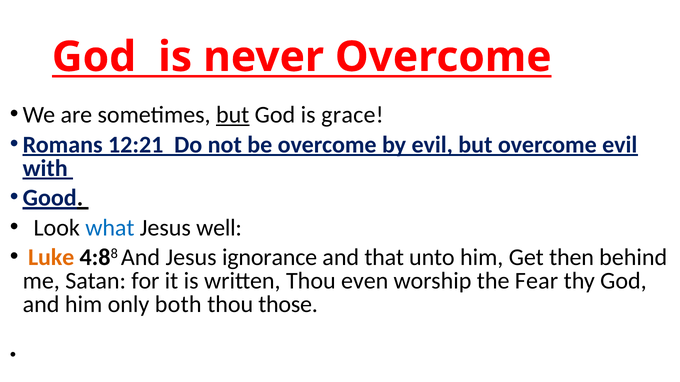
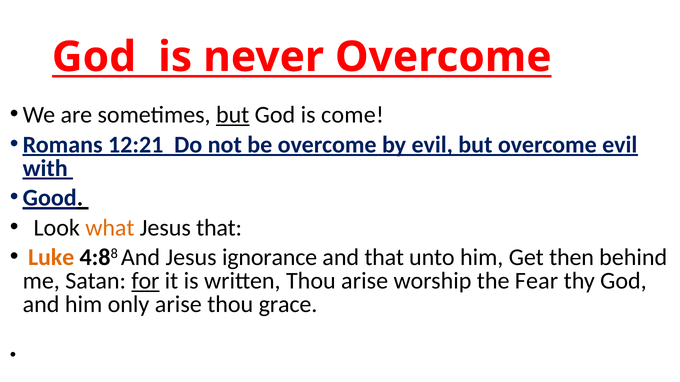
grace: grace -> come
what colour: blue -> orange
Jesus well: well -> that
for underline: none -> present
Thou even: even -> arise
only both: both -> arise
those: those -> grace
